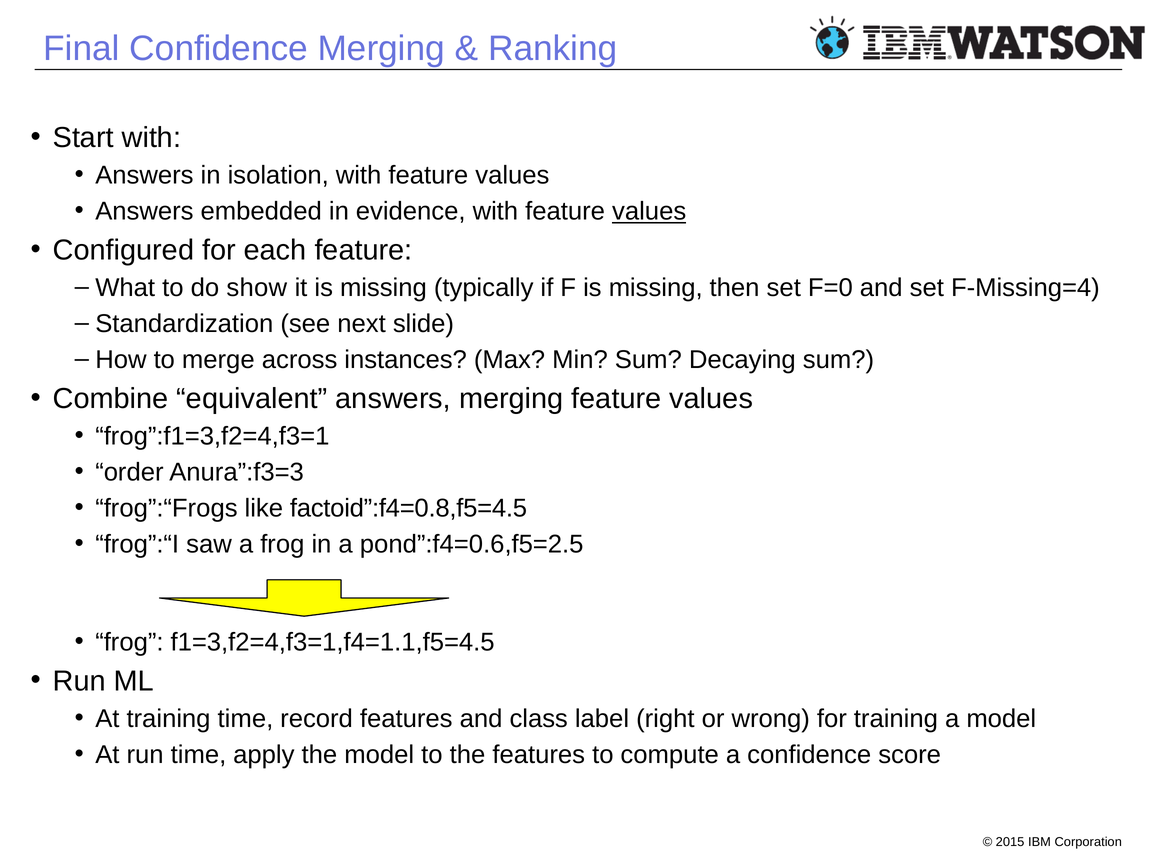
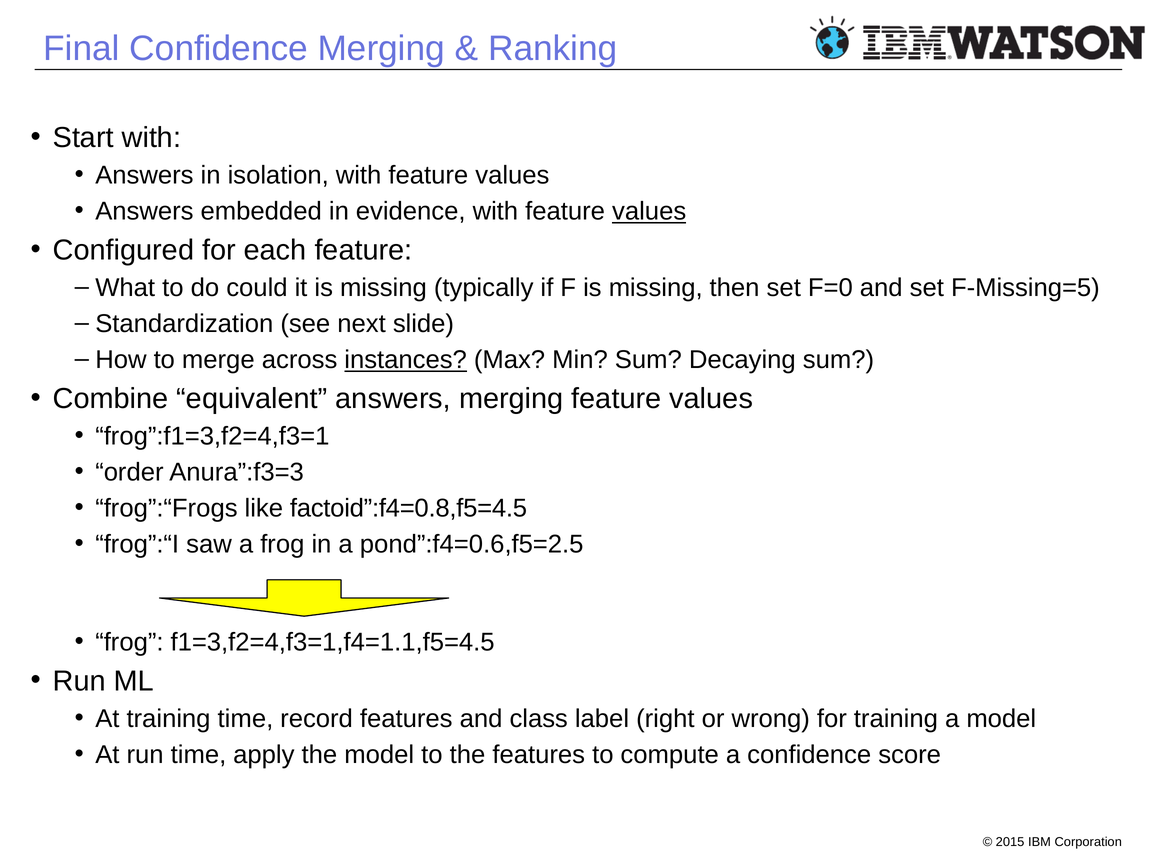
show: show -> could
F-Missing=4: F-Missing=4 -> F-Missing=5
instances underline: none -> present
